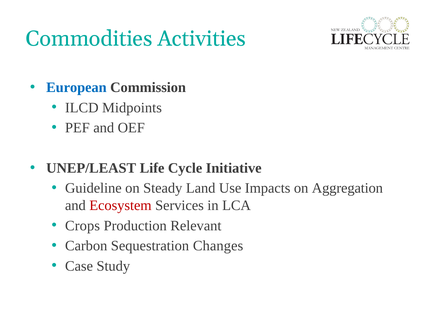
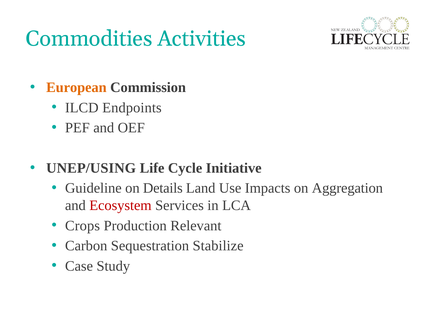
European colour: blue -> orange
Midpoints: Midpoints -> Endpoints
UNEP/LEAST: UNEP/LEAST -> UNEP/USING
Steady: Steady -> Details
Changes: Changes -> Stabilize
